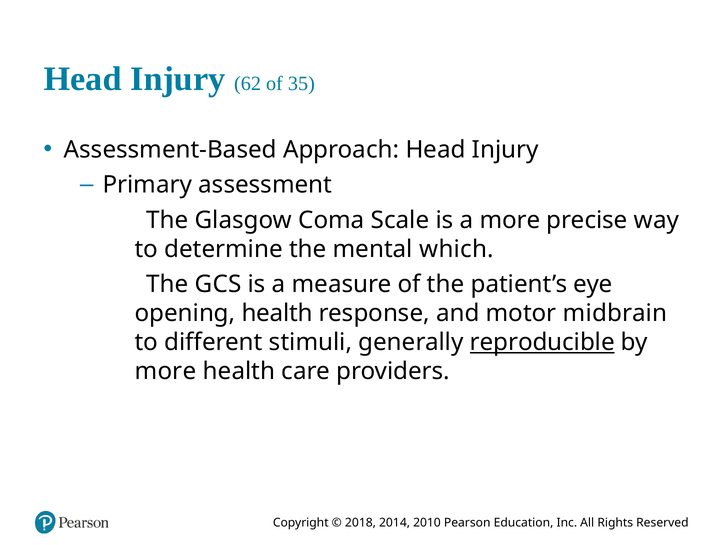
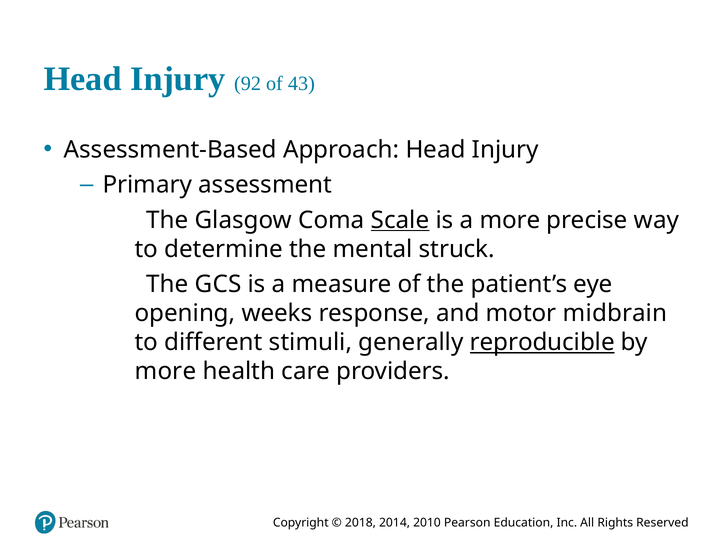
62: 62 -> 92
35: 35 -> 43
Scale underline: none -> present
which: which -> struck
opening health: health -> weeks
